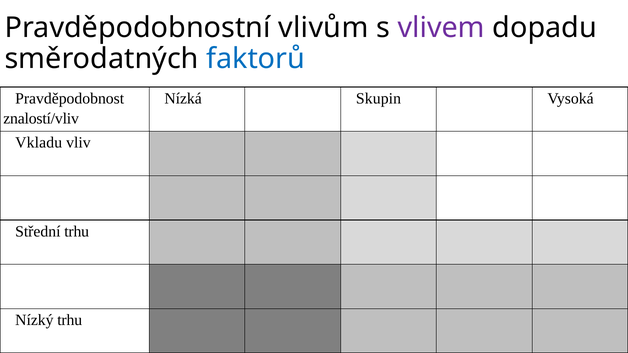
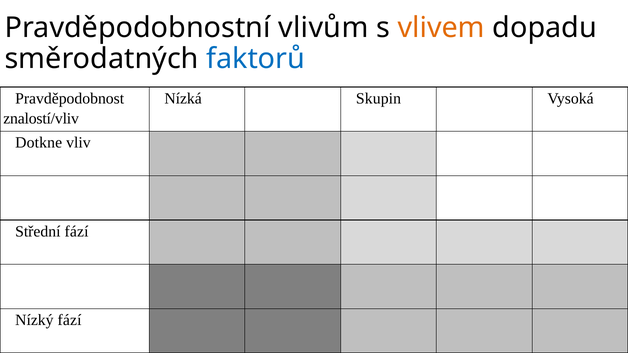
vlivem colour: purple -> orange
Vkladu: Vkladu -> Dotkne
Střední trhu: trhu -> fází
Nízký trhu: trhu -> fází
